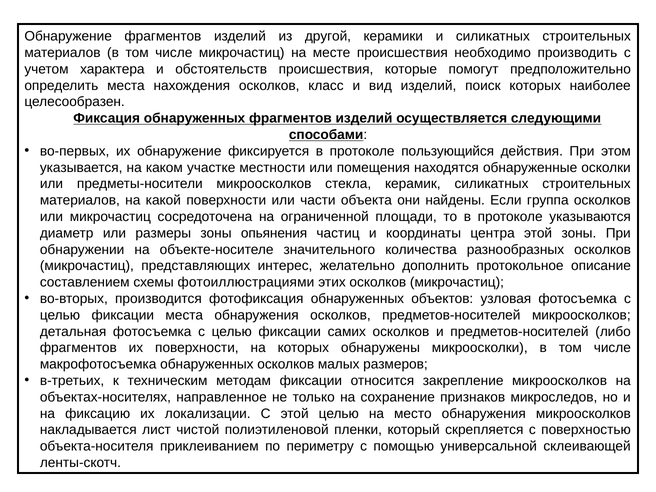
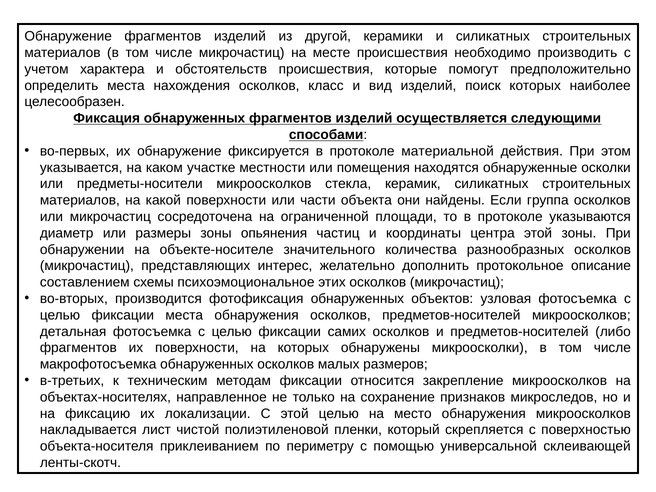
пользующийся: пользующийся -> материальной
фотоиллюстрациями: фотоиллюстрациями -> психоэмоциональное
